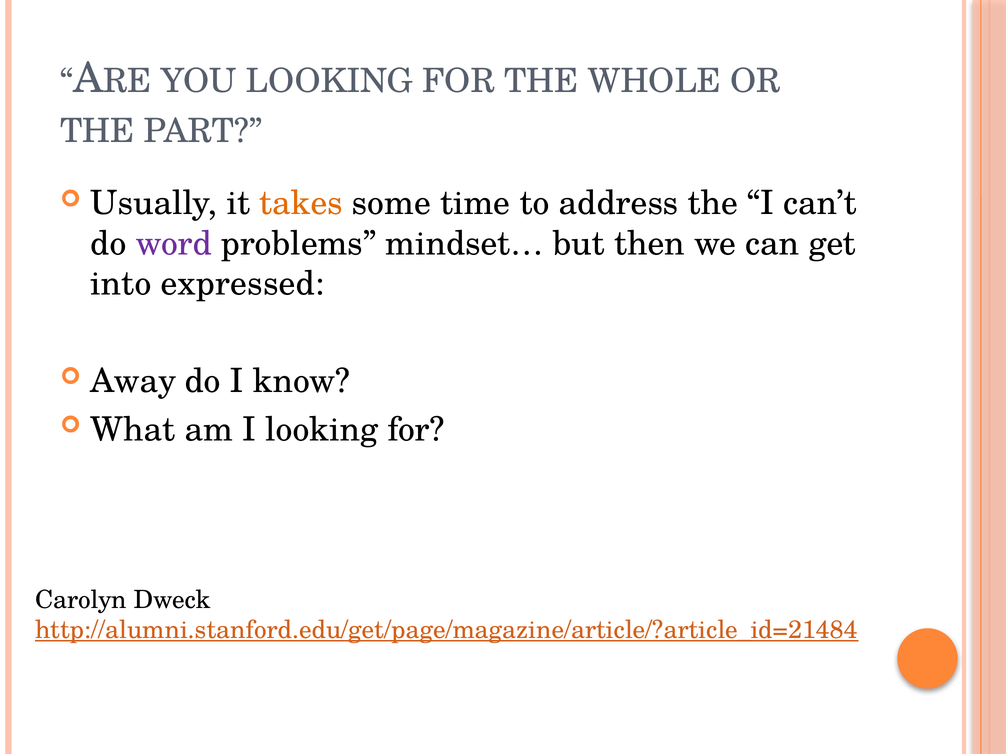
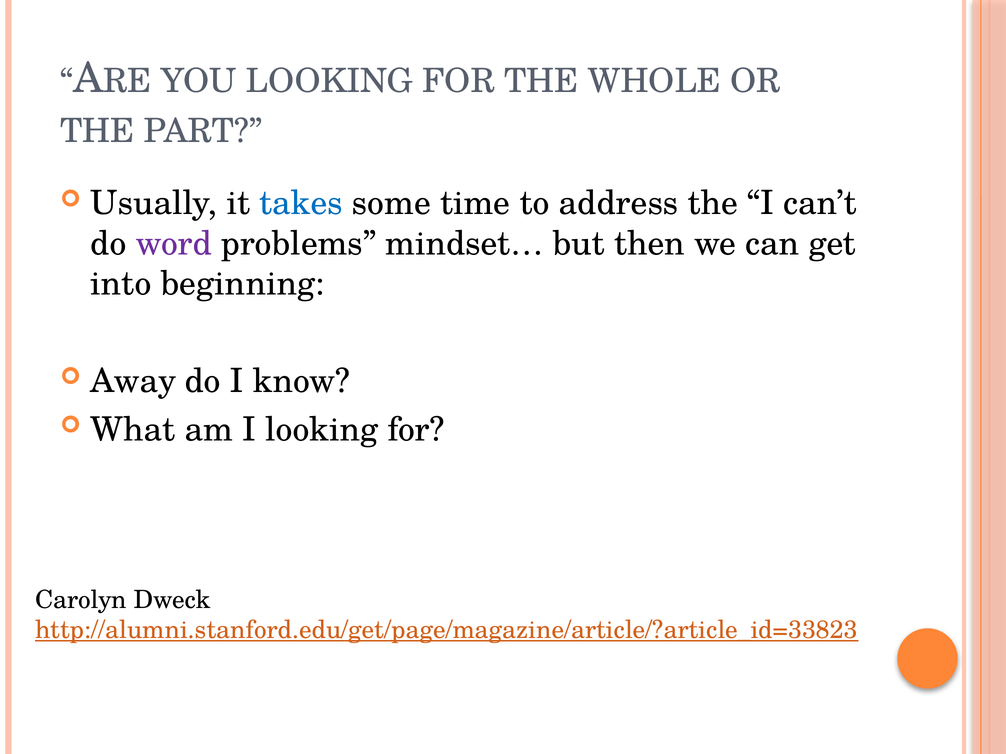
takes colour: orange -> blue
expressed: expressed -> beginning
http://alumni.stanford.edu/get/page/magazine/article/?article_id=21484: http://alumni.stanford.edu/get/page/magazine/article/?article_id=21484 -> http://alumni.stanford.edu/get/page/magazine/article/?article_id=33823
